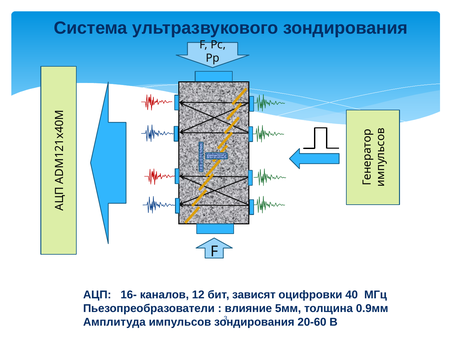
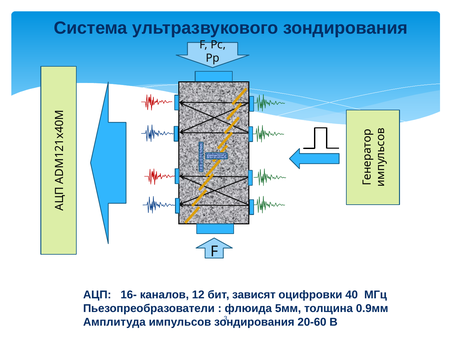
влияние: влияние -> флюида
